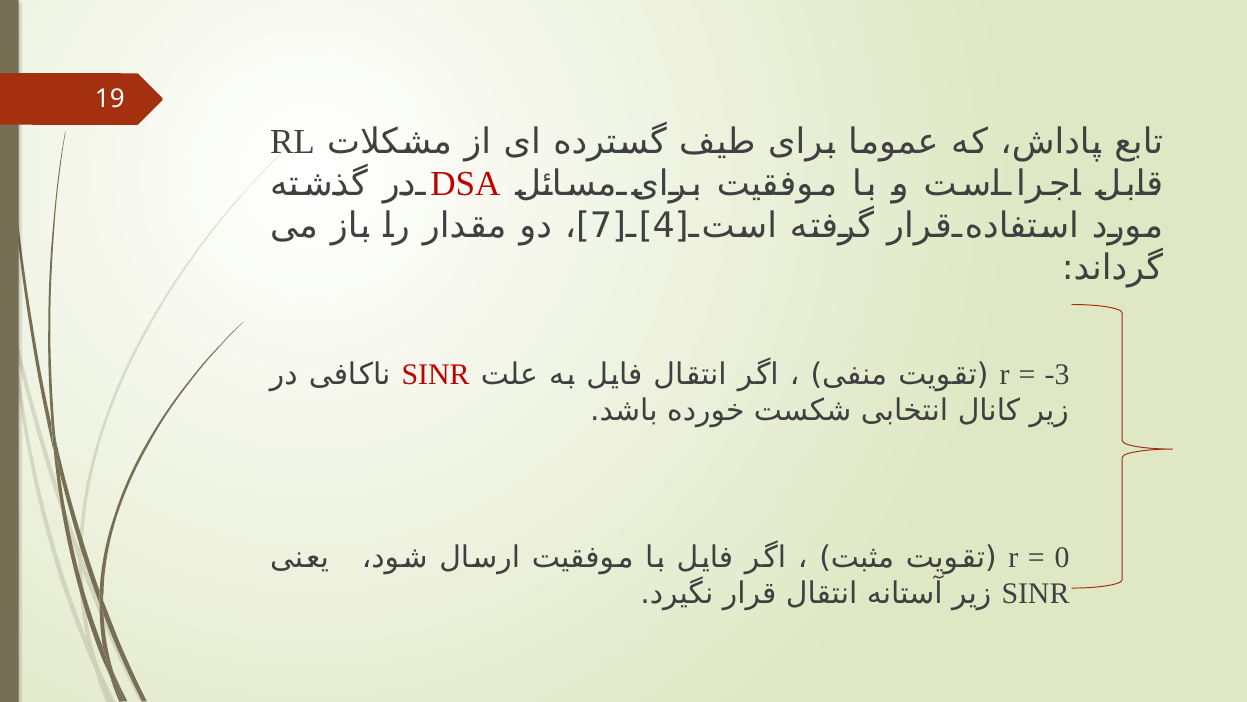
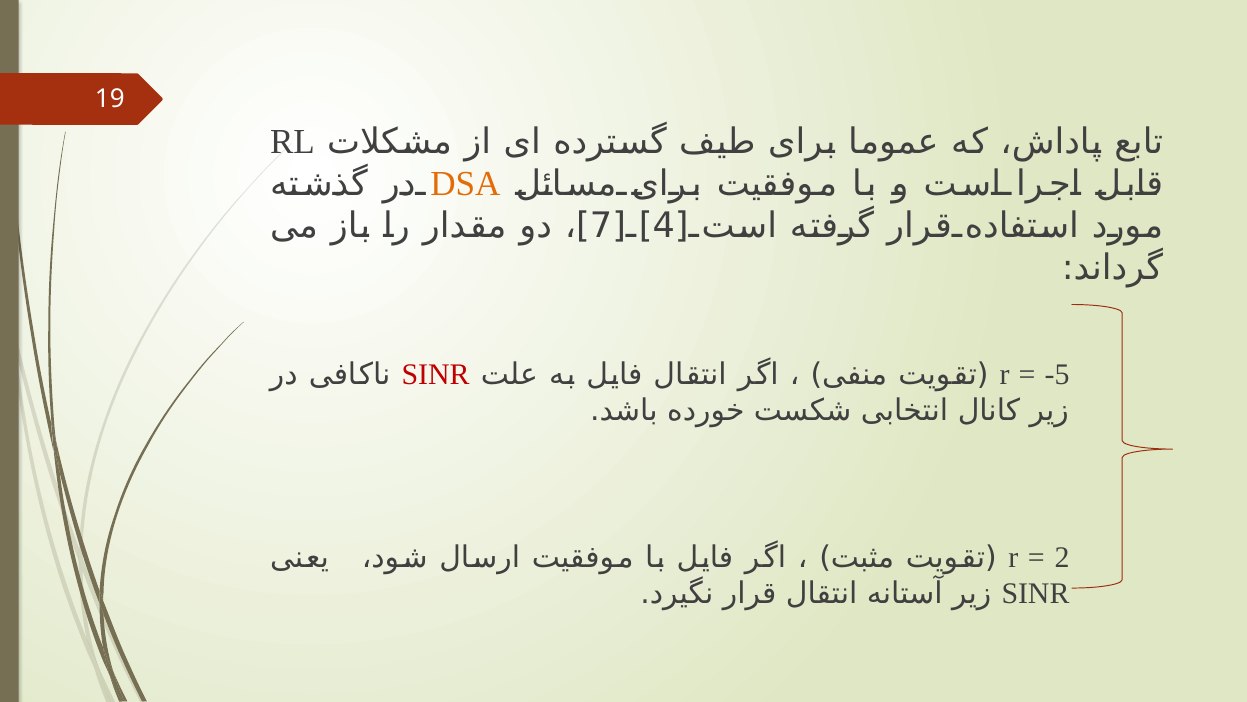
DSA colour: red -> orange
-3: -3 -> -5
0: 0 -> 2
